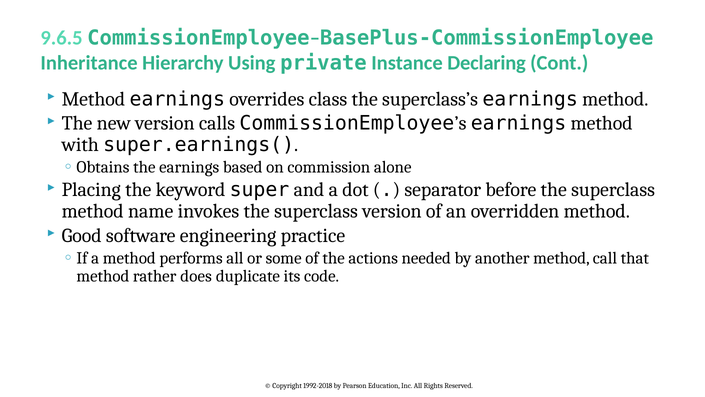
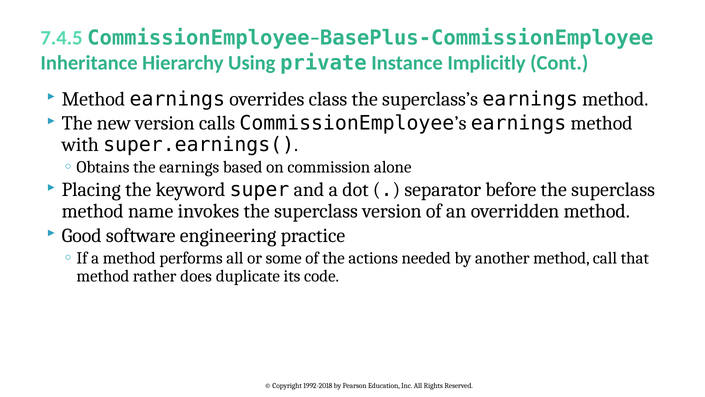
9.6.5: 9.6.5 -> 7.4.5
Declaring: Declaring -> Implicitly
